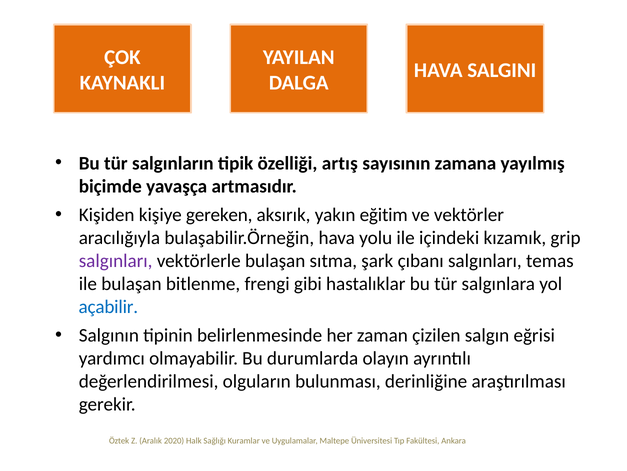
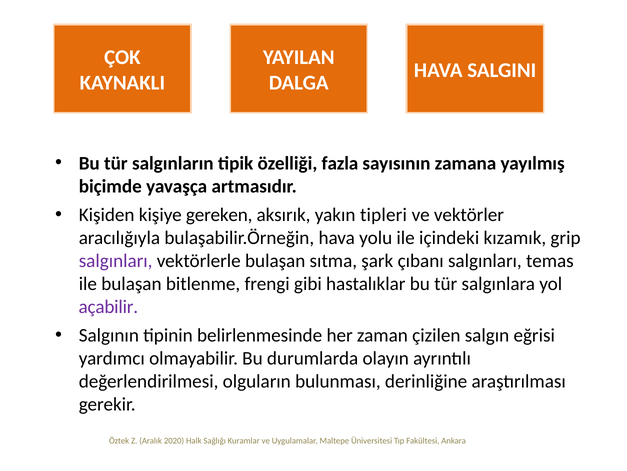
artış: artış -> fazla
eğitim: eğitim -> tipleri
açabilir colour: blue -> purple
